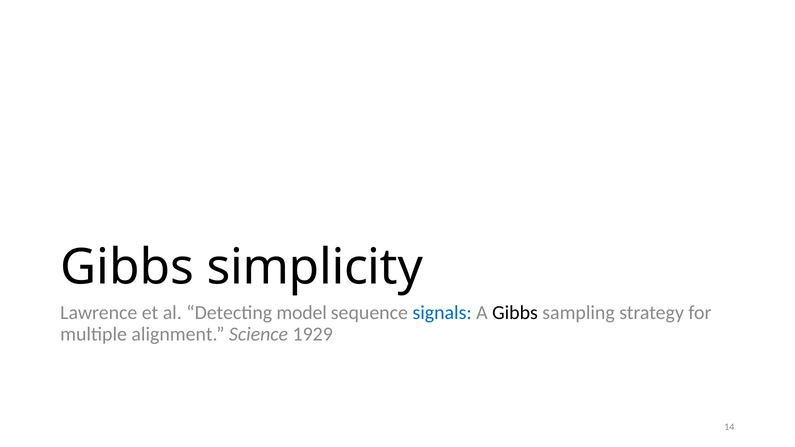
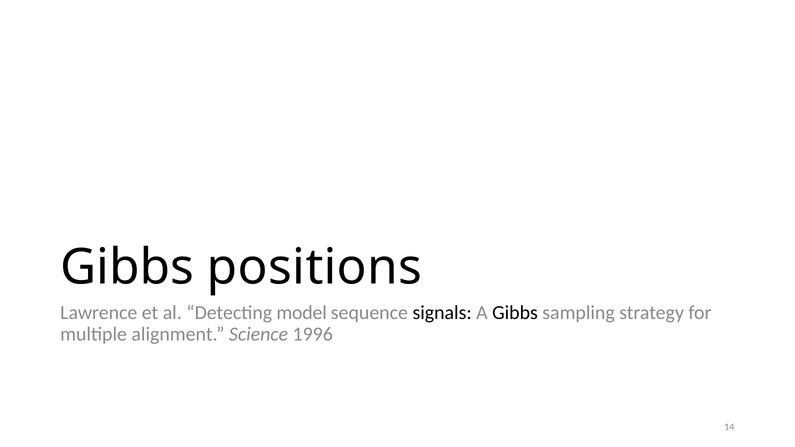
simplicity: simplicity -> positions
signals colour: blue -> black
1929: 1929 -> 1996
